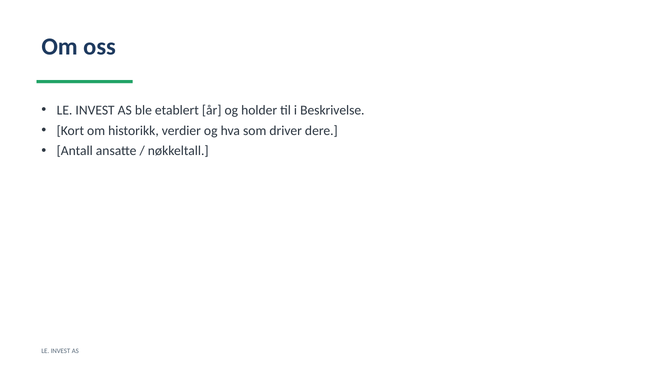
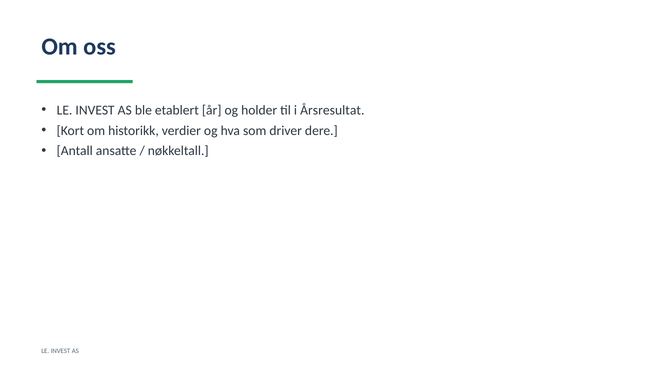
Beskrivelse: Beskrivelse -> Årsresultat
